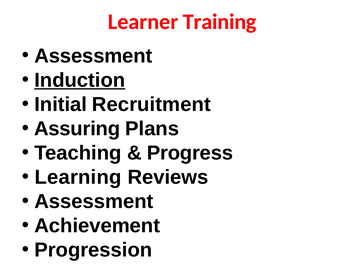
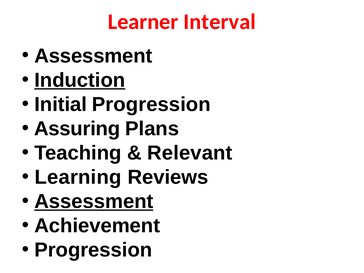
Training: Training -> Interval
Initial Recruitment: Recruitment -> Progression
Progress: Progress -> Relevant
Assessment at (94, 201) underline: none -> present
